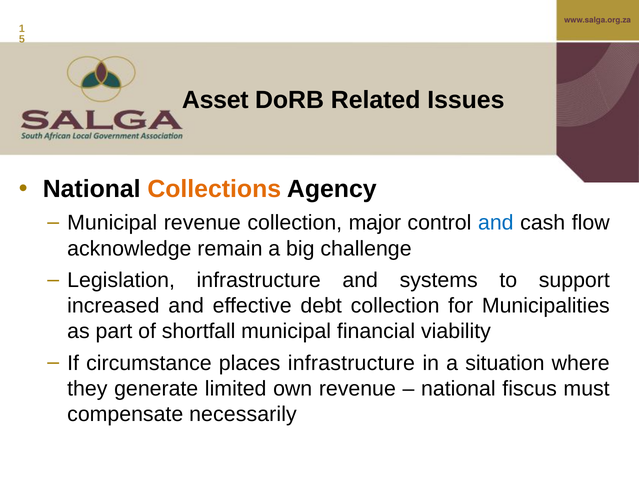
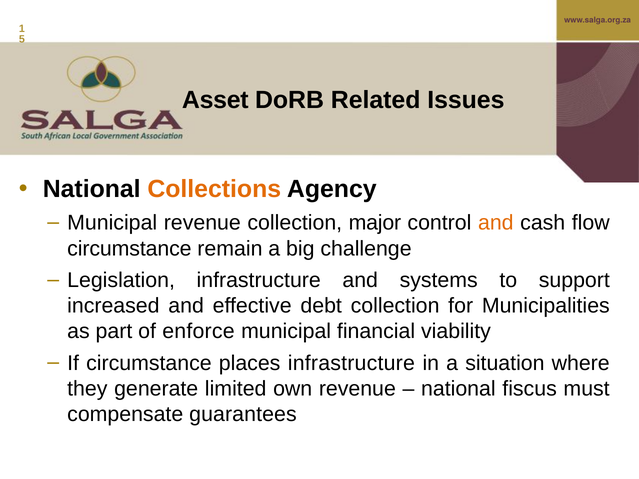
and at (496, 223) colour: blue -> orange
acknowledge at (129, 249): acknowledge -> circumstance
shortfall: shortfall -> enforce
necessarily: necessarily -> guarantees
